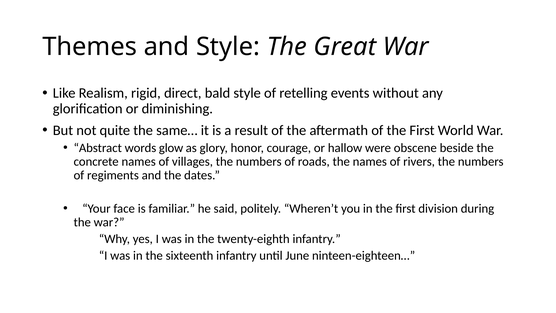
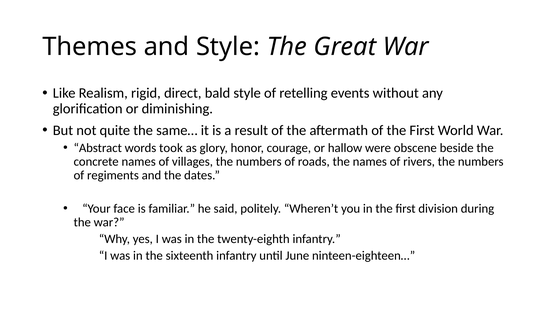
glow: glow -> took
